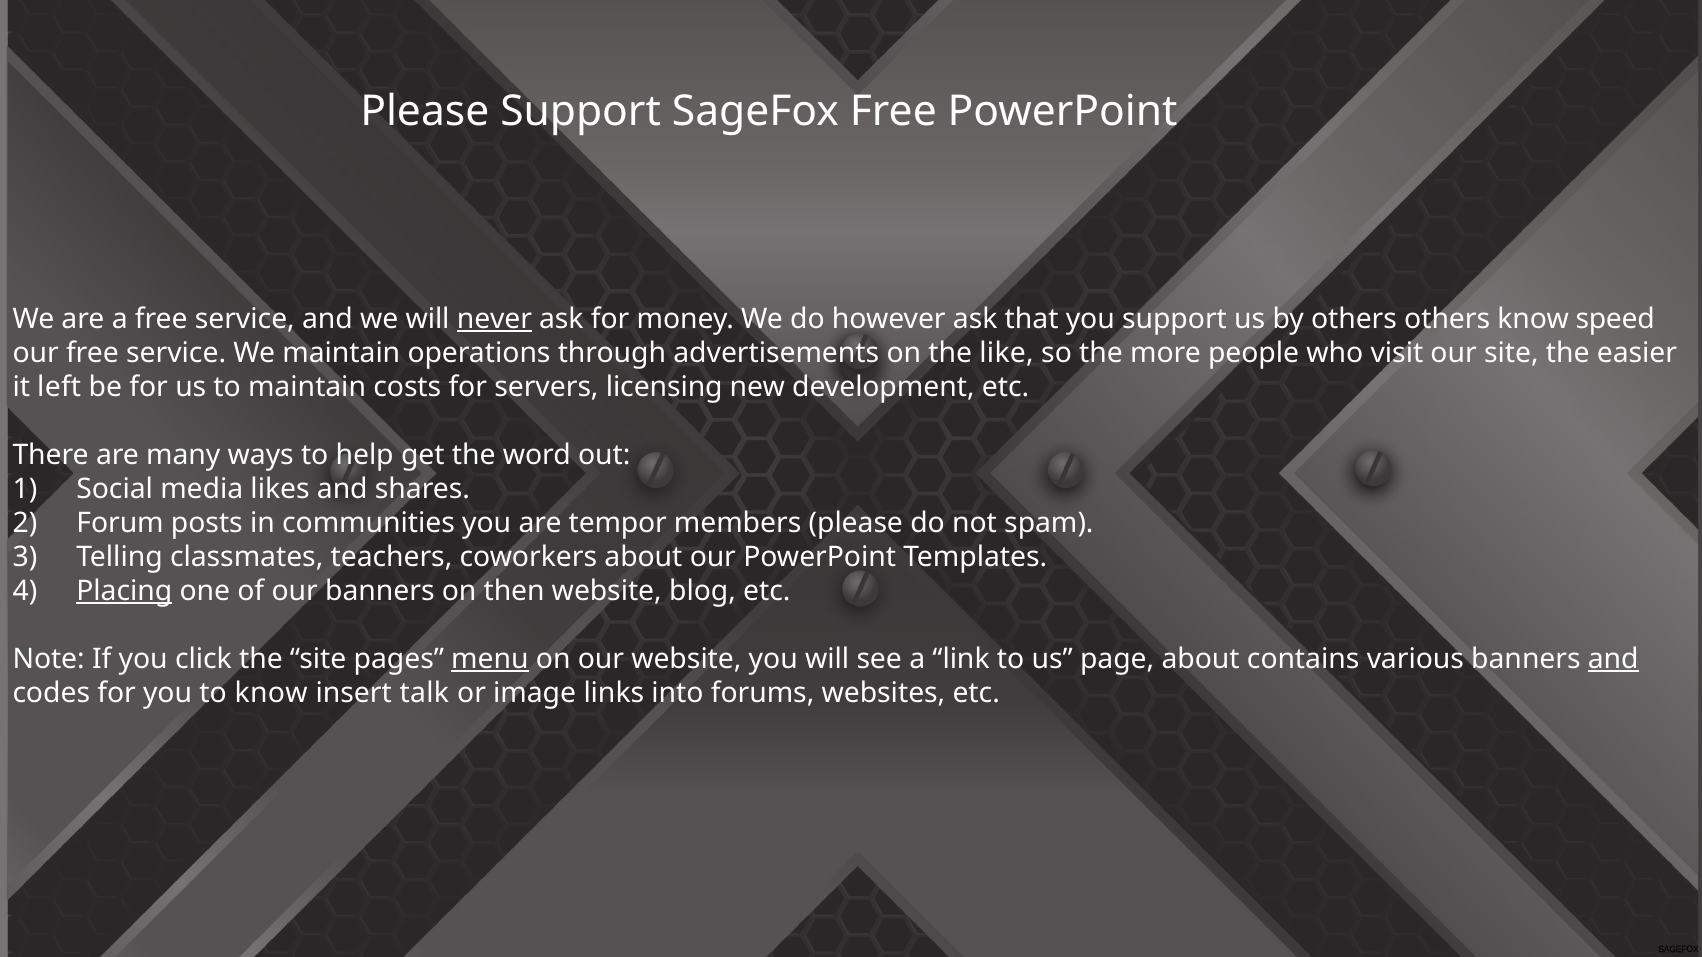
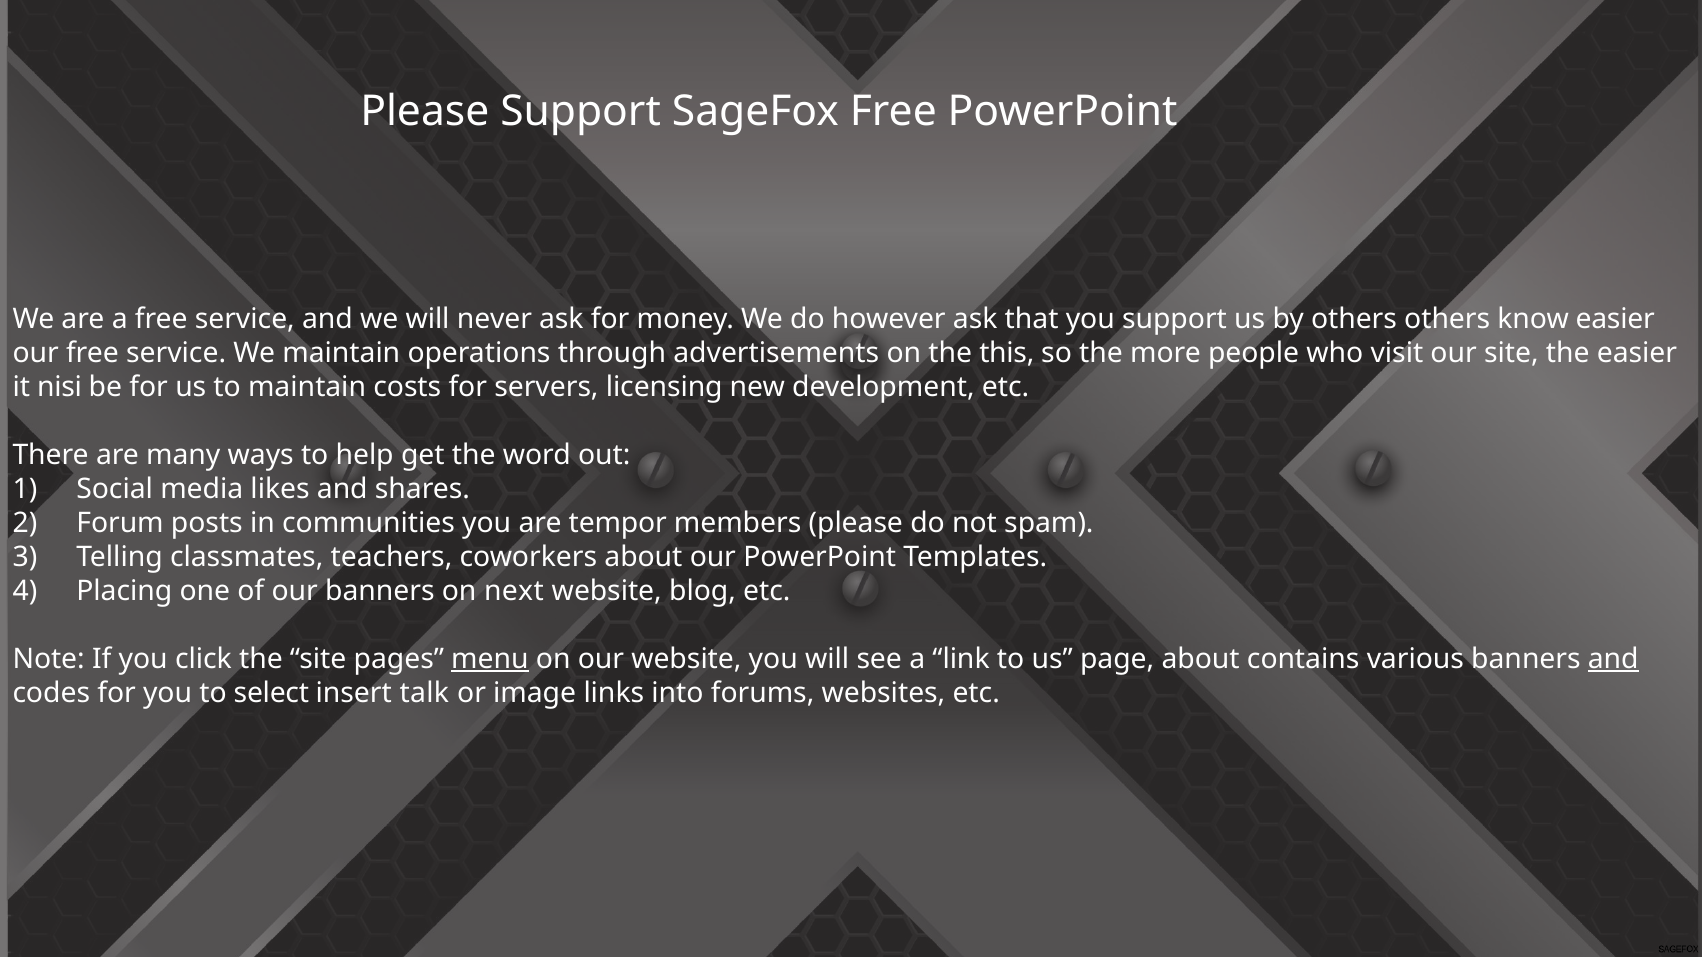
never underline: present -> none
know speed: speed -> easier
like: like -> this
left: left -> nisi
Placing underline: present -> none
then: then -> next
to know: know -> select
